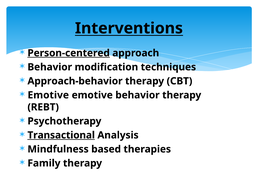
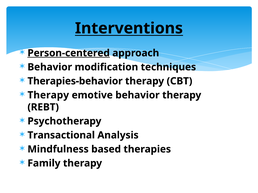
Approach-behavior: Approach-behavior -> Therapies-behavior
Emotive at (48, 95): Emotive -> Therapy
Transactional underline: present -> none
